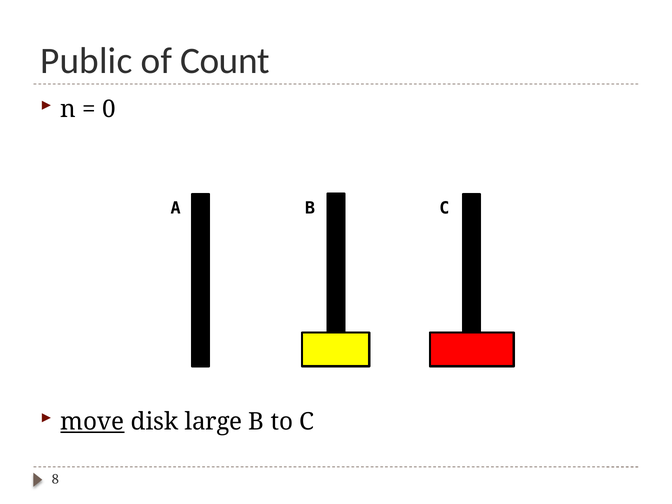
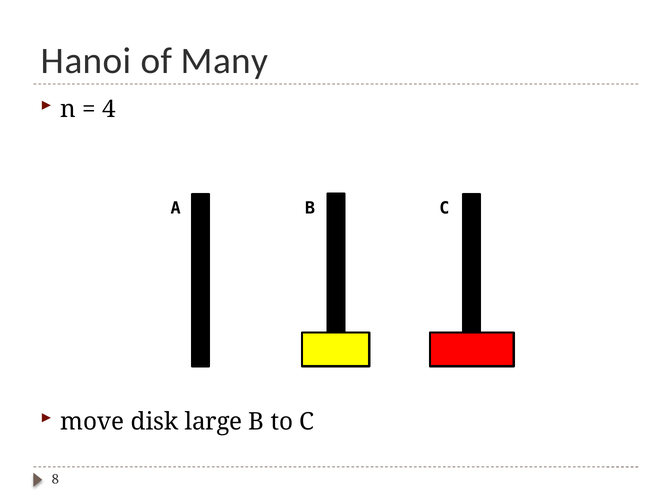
Public: Public -> Hanoi
Count: Count -> Many
0: 0 -> 4
move underline: present -> none
